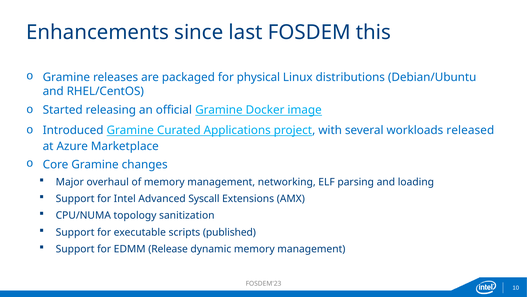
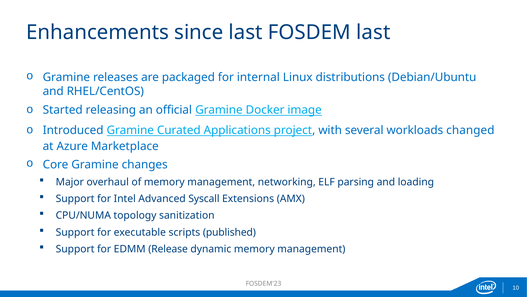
FOSDEM this: this -> last
physical: physical -> internal
released: released -> changed
